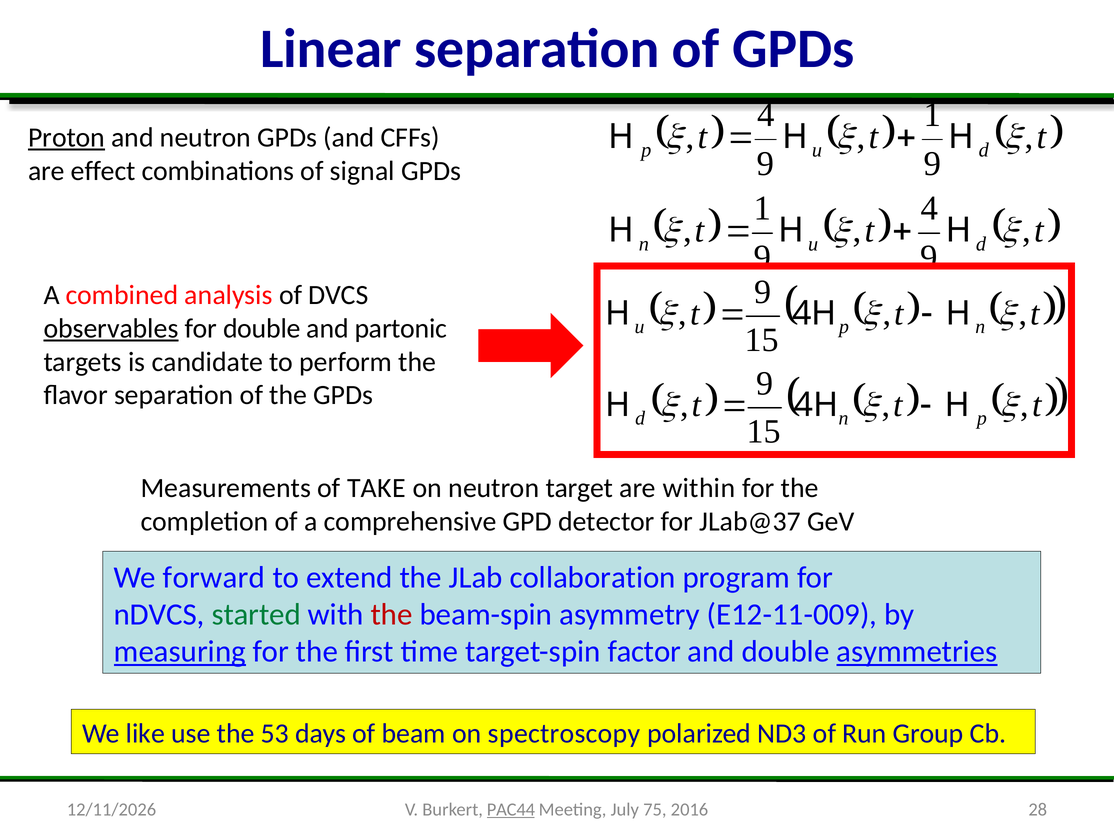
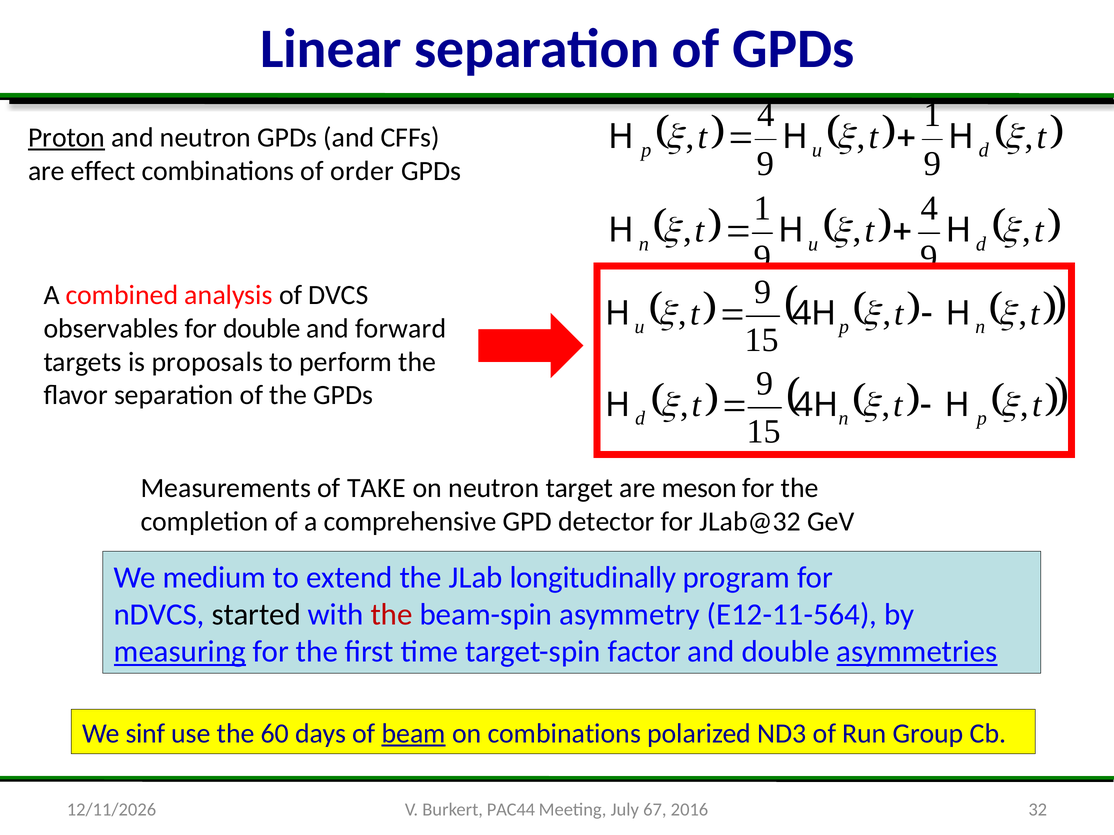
signal: signal -> order
observables underline: present -> none
partonic: partonic -> forward
candidate: candidate -> proposals
within: within -> meson
JLab@37: JLab@37 -> JLab@32
forward: forward -> medium
collaboration: collaboration -> longitudinally
started colour: green -> black
E12-11-009: E12-11-009 -> E12-11-564
like: like -> sinf
53: 53 -> 60
beam underline: none -> present
on spectroscopy: spectroscopy -> combinations
PAC44 underline: present -> none
75: 75 -> 67
28: 28 -> 32
